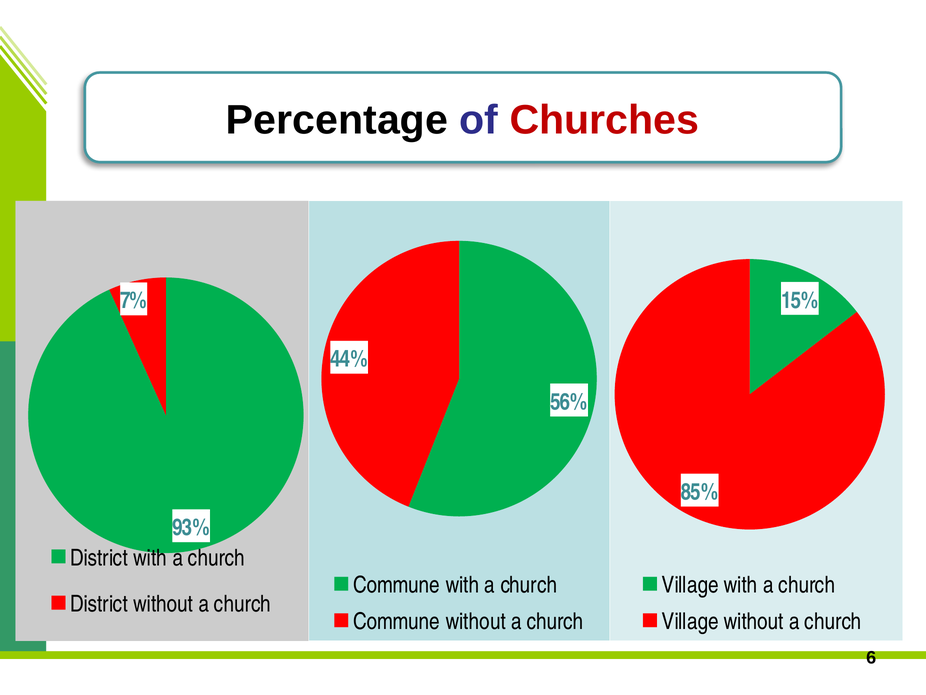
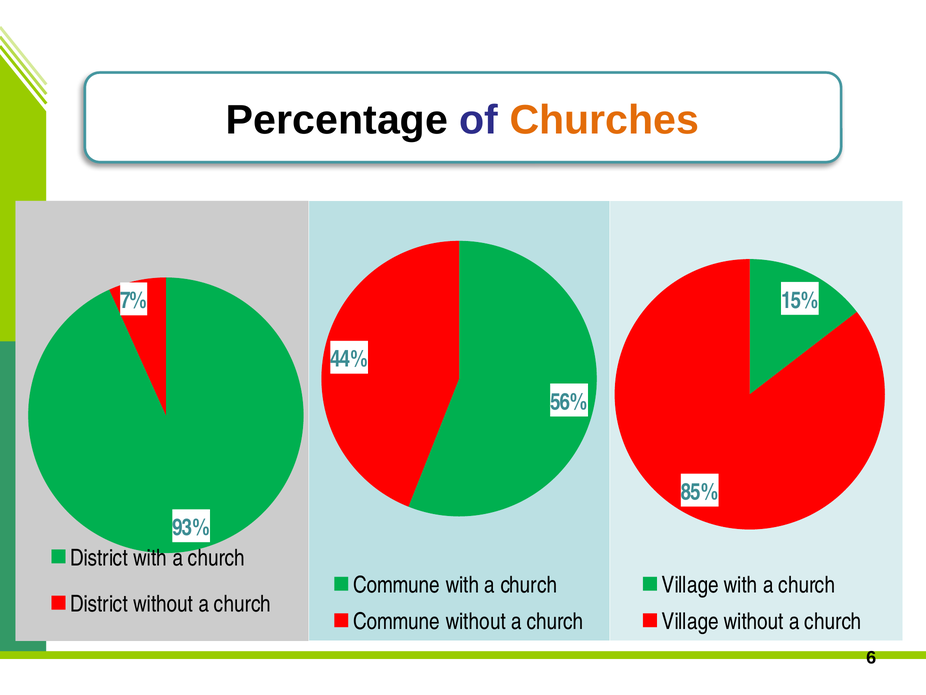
Churches colour: red -> orange
